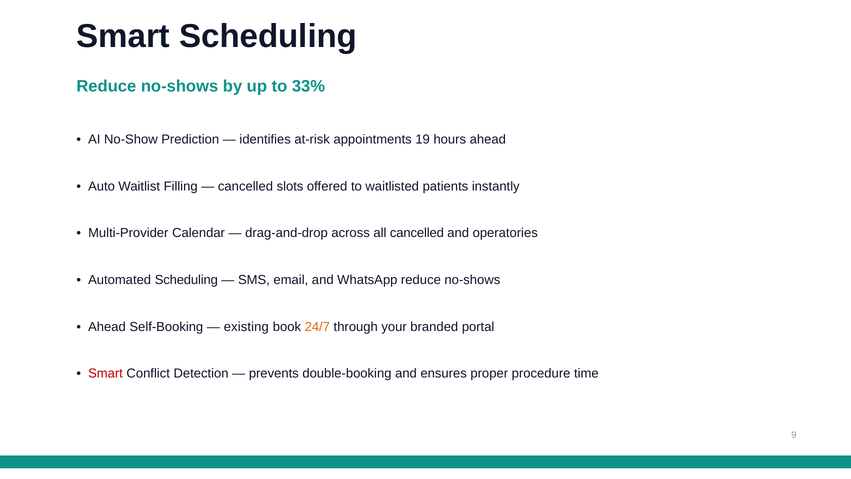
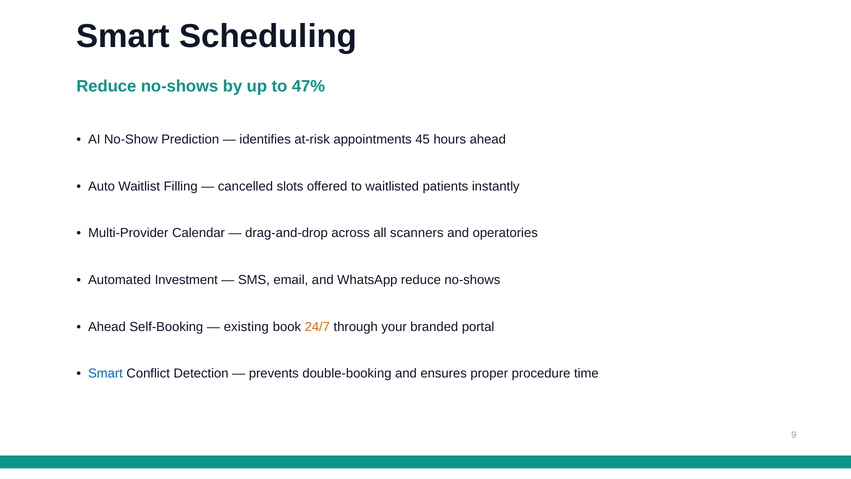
33%: 33% -> 47%
19: 19 -> 45
all cancelled: cancelled -> scanners
Automated Scheduling: Scheduling -> Investment
Smart at (105, 373) colour: red -> blue
